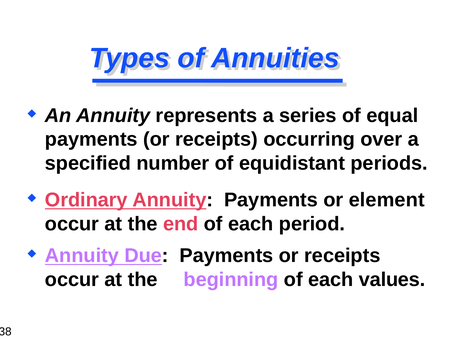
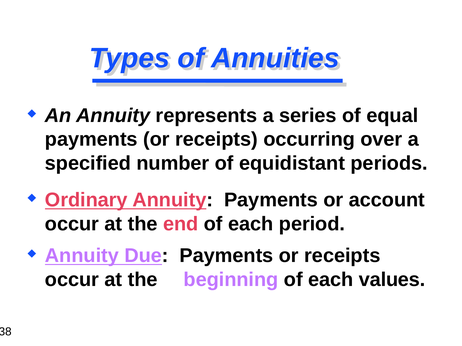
element: element -> account
